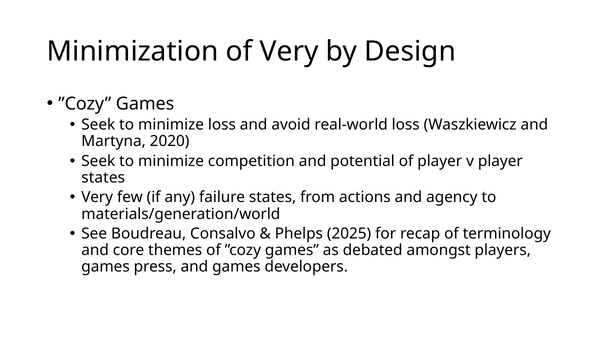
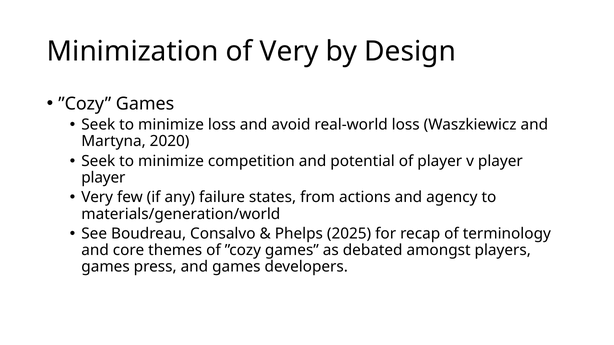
states at (103, 178): states -> player
